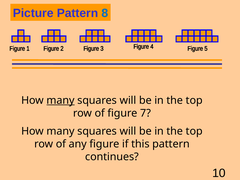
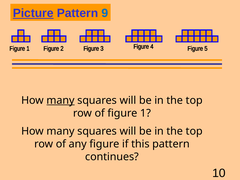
Picture underline: none -> present
8: 8 -> 9
7: 7 -> 1
